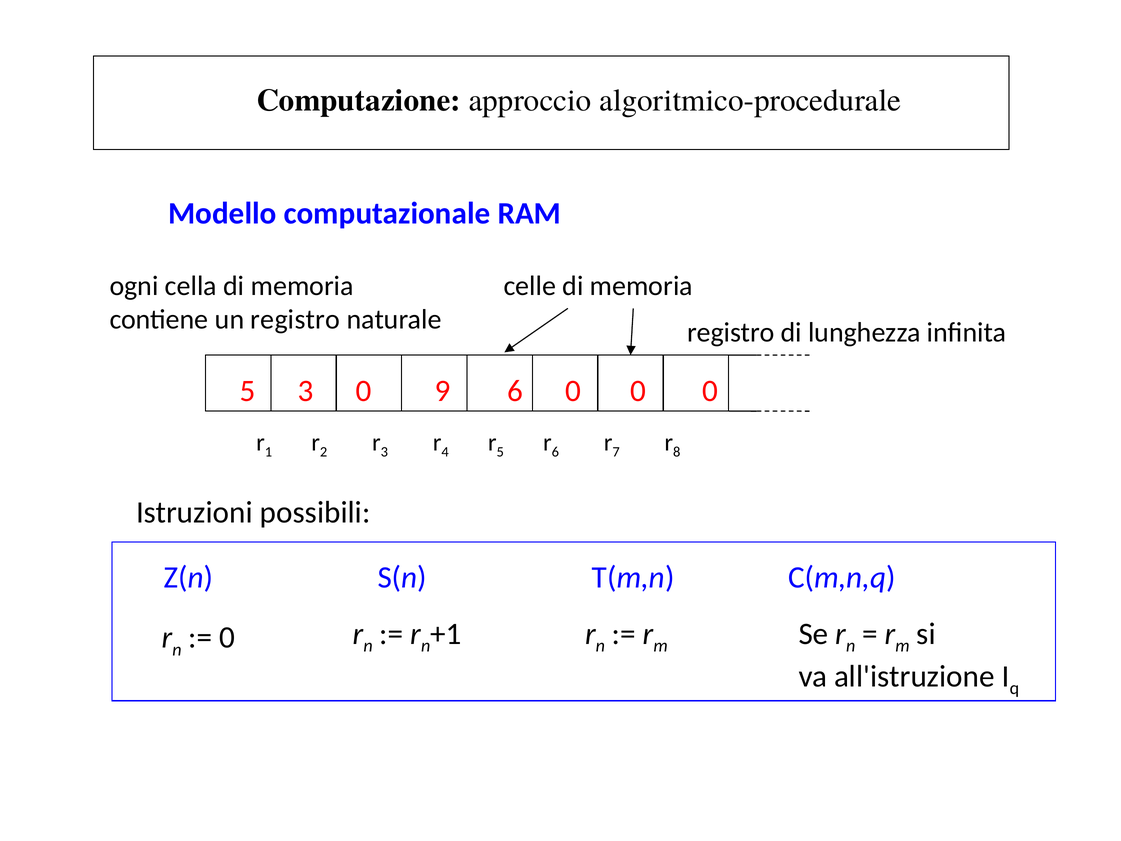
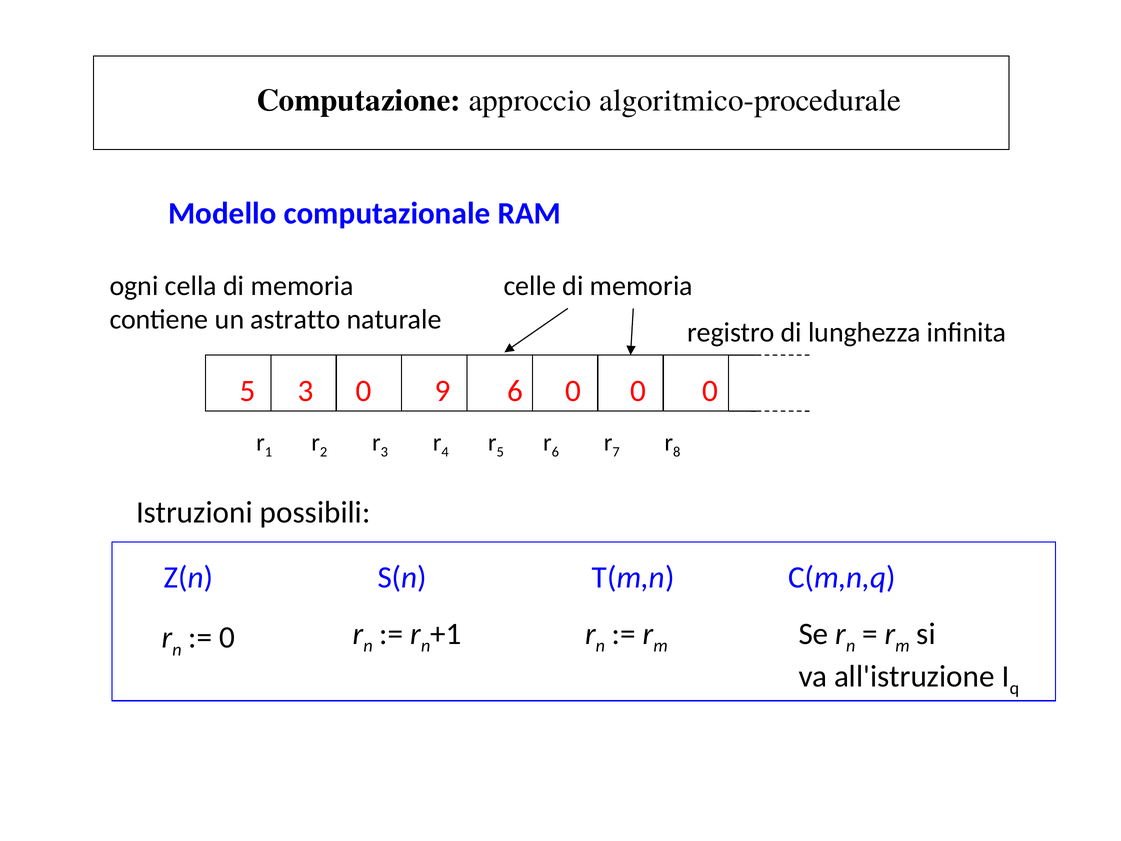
un registro: registro -> astratto
